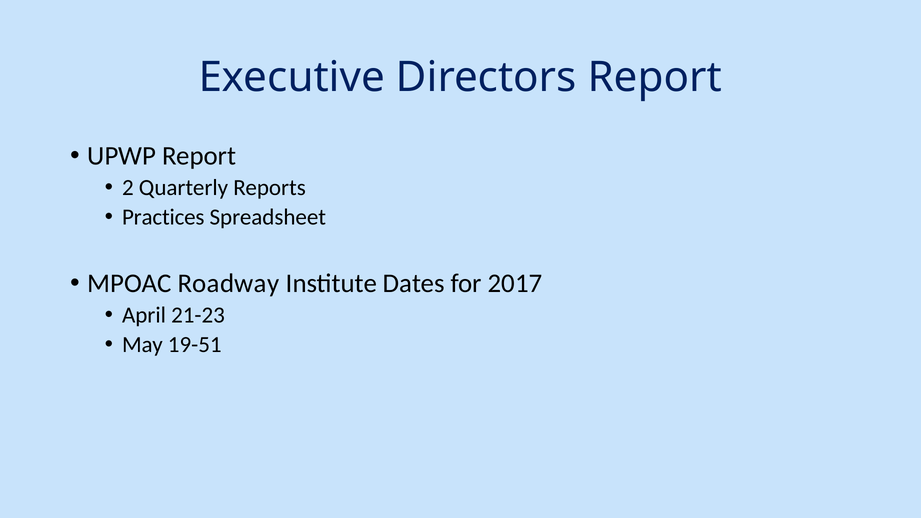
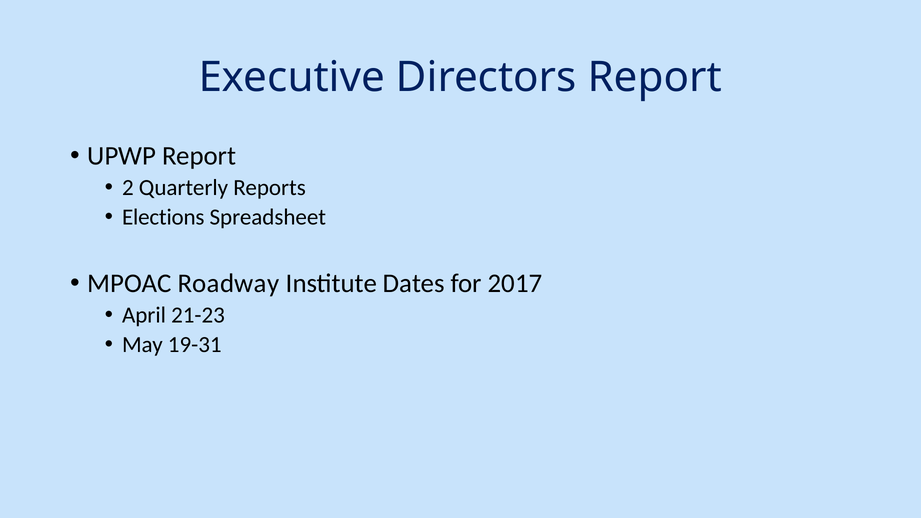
Practices: Practices -> Elections
19-51: 19-51 -> 19-31
